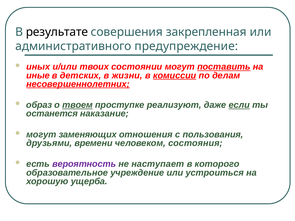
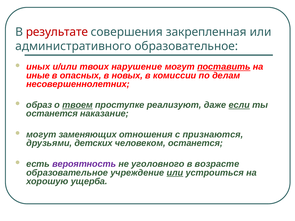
результате colour: black -> red
административного предупреждение: предупреждение -> образовательное
состоянии: состоянии -> нарушение
детских: детских -> опасных
жизни: жизни -> новых
комиссии underline: present -> none
несовершеннолетних underline: present -> none
пользования: пользования -> признаются
времени: времени -> детских
человеком состояния: состояния -> останется
наступает: наступает -> уголовного
которого: которого -> возрасте
или at (175, 173) underline: none -> present
